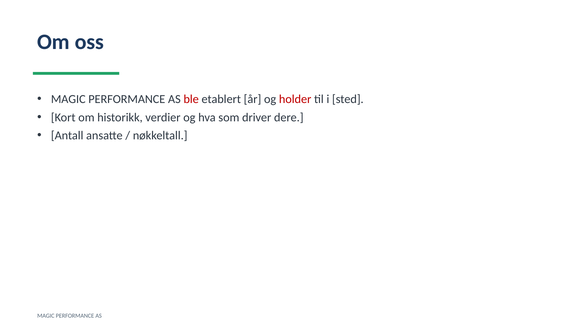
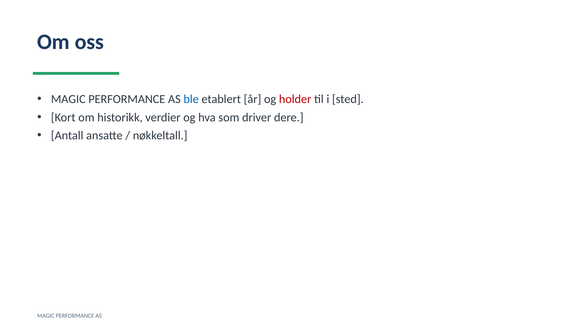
ble colour: red -> blue
